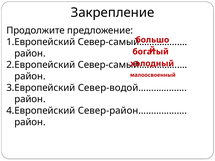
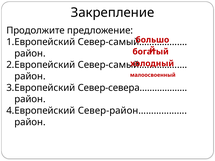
Север-водой………………: Север-водой……………… -> Север-севера………………
